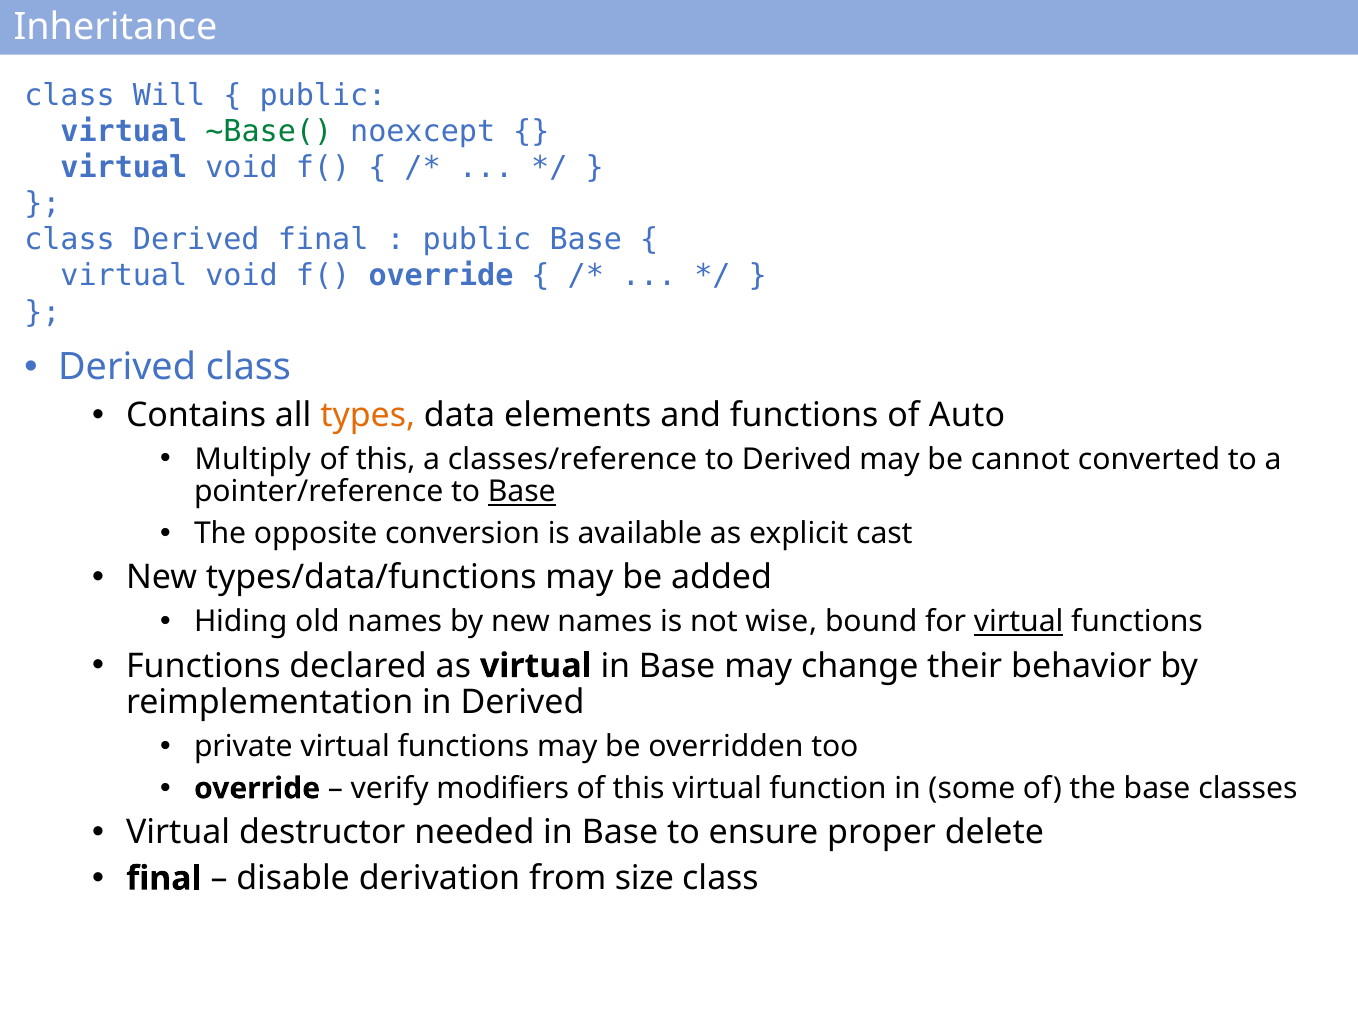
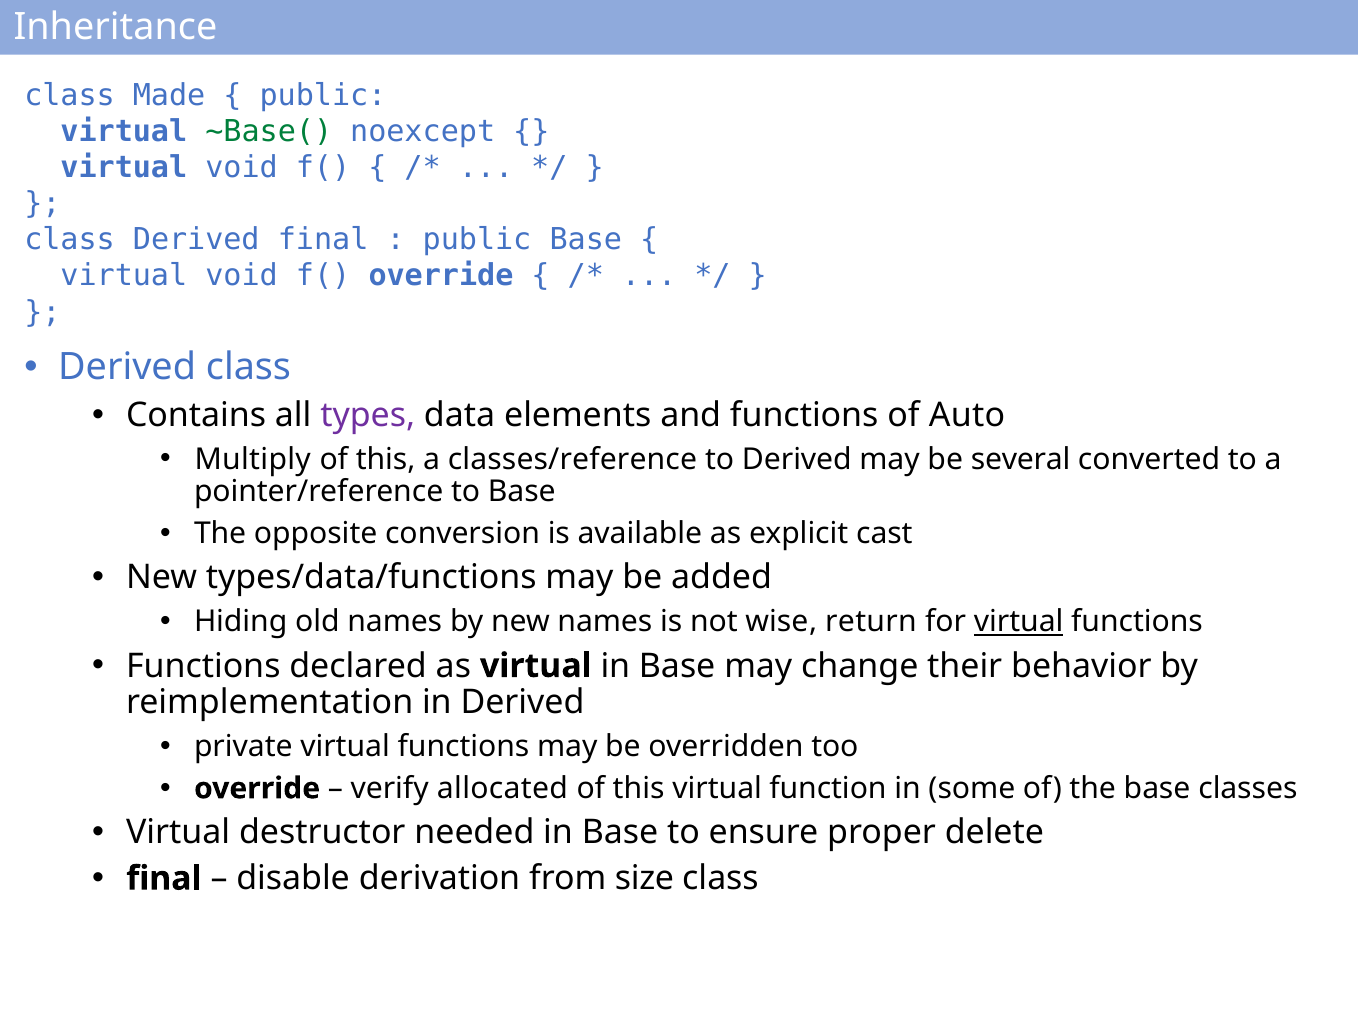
Will: Will -> Made
types colour: orange -> purple
cannot: cannot -> several
Base at (522, 492) underline: present -> none
bound: bound -> return
modifiers: modifiers -> allocated
